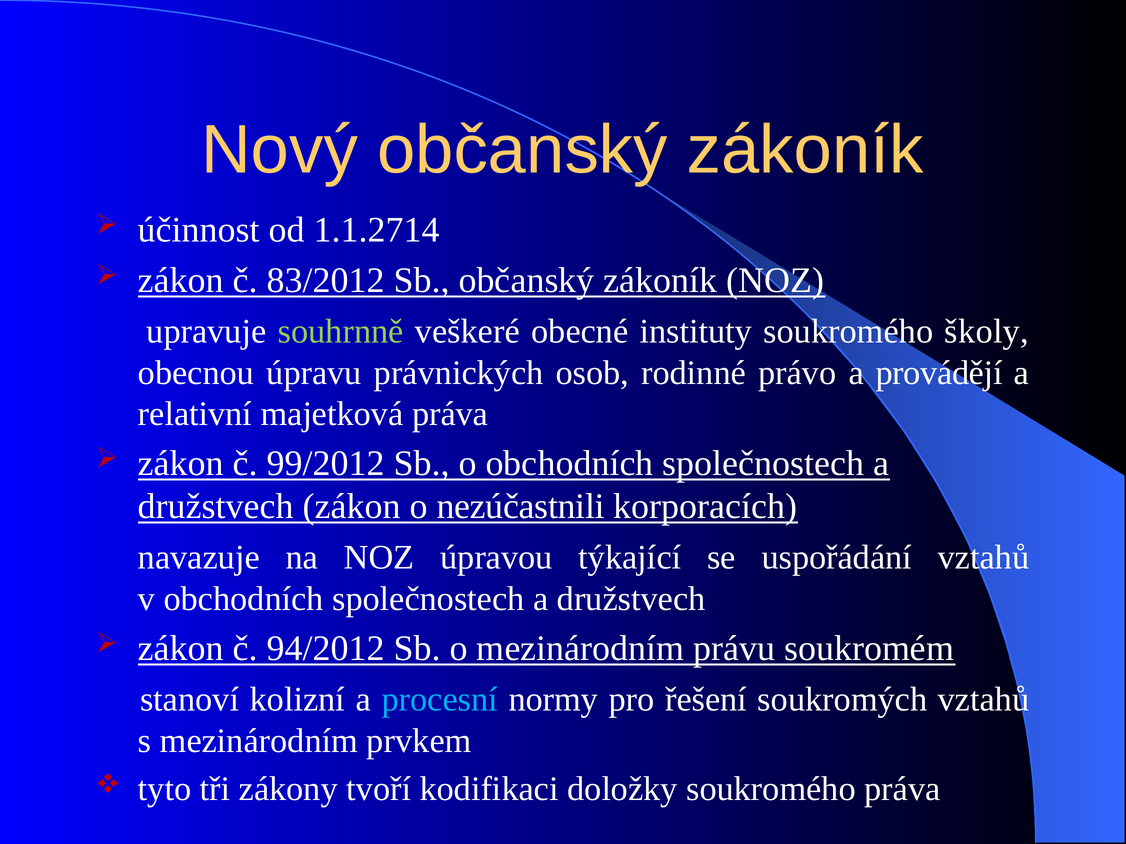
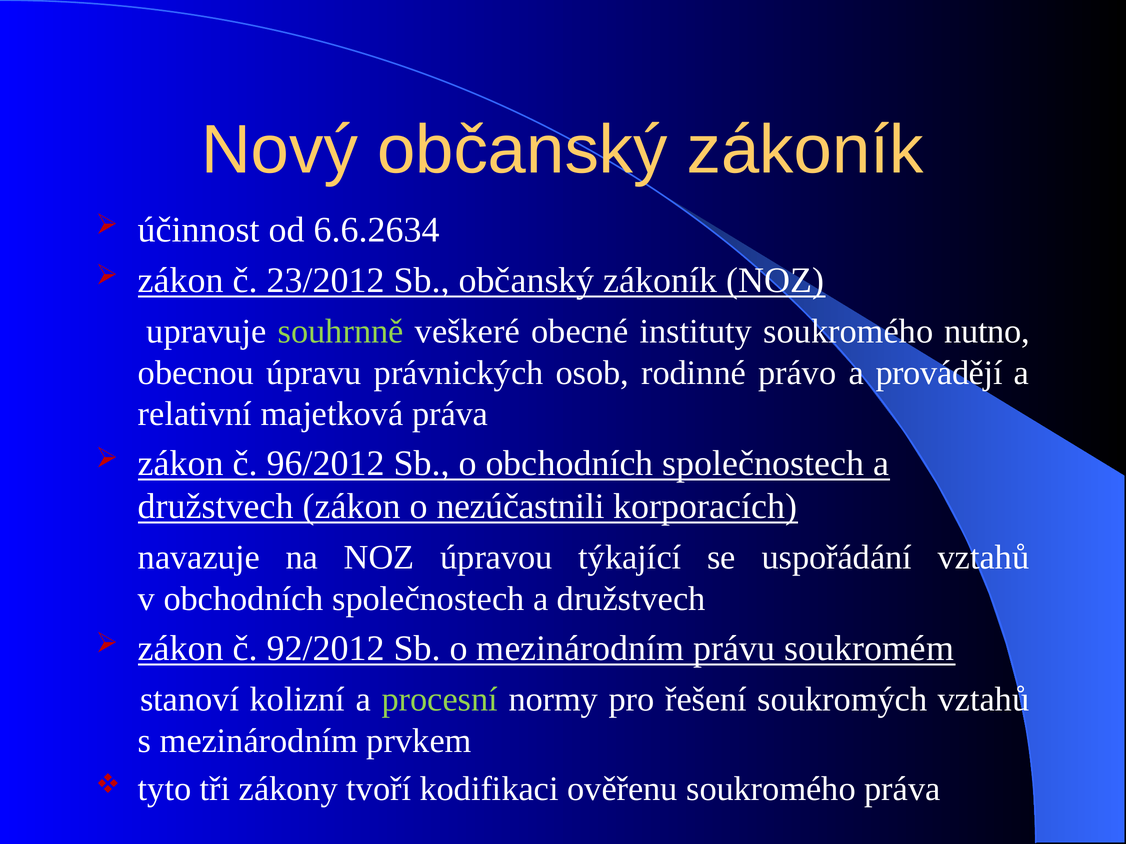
1.1.2714: 1.1.2714 -> 6.6.2634
83/2012: 83/2012 -> 23/2012
školy: školy -> nutno
99/2012: 99/2012 -> 96/2012
94/2012: 94/2012 -> 92/2012
procesní colour: light blue -> light green
doložky: doložky -> ověřenu
